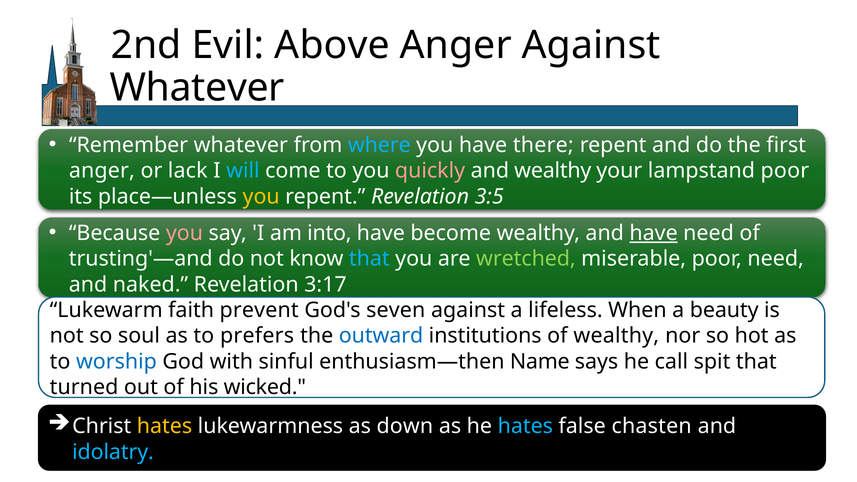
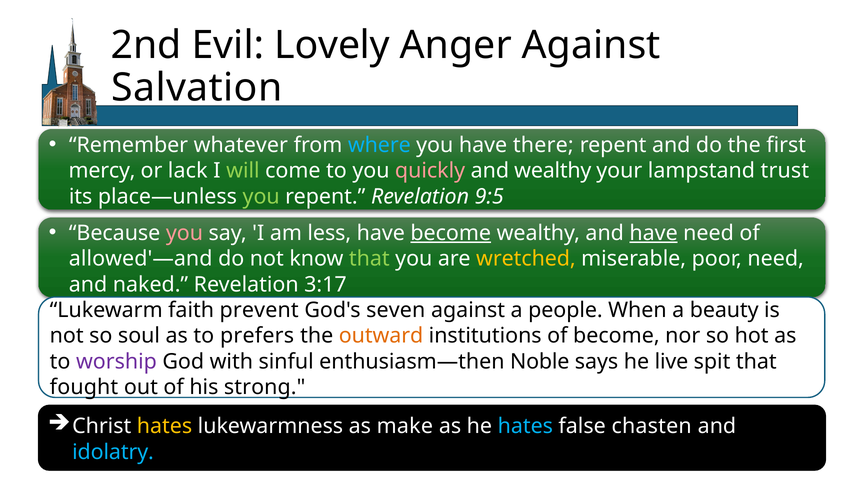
Above: Above -> Lovely
Whatever at (197, 88): Whatever -> Salvation
anger at (102, 171): anger -> mercy
will colour: light blue -> light green
lampstand poor: poor -> trust
you at (261, 197) colour: yellow -> light green
3:5: 3:5 -> 9:5
into: into -> less
become at (451, 233) underline: none -> present
trusting'—and: trusting'—and -> allowed'—and
that at (369, 259) colour: light blue -> light green
wretched colour: light green -> yellow
lifeless: lifeless -> people
outward colour: blue -> orange
of wealthy: wealthy -> become
worship colour: blue -> purple
Name: Name -> Noble
call: call -> live
turned: turned -> fought
wicked: wicked -> strong
down: down -> make
